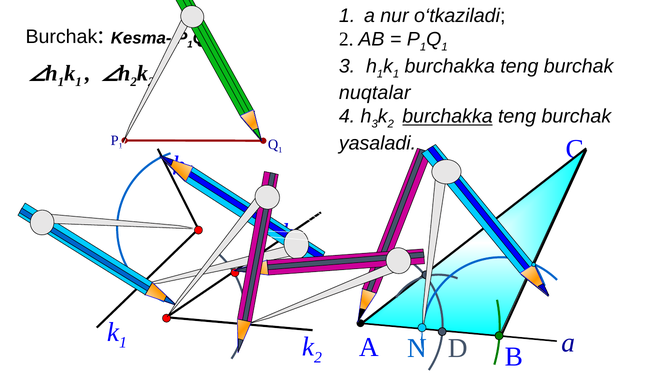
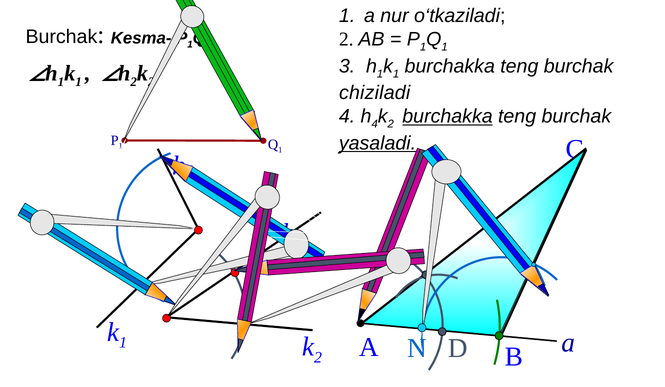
nuqtalar: nuqtalar -> chiziladi
3 at (375, 124): 3 -> 4
yasaladi underline: none -> present
